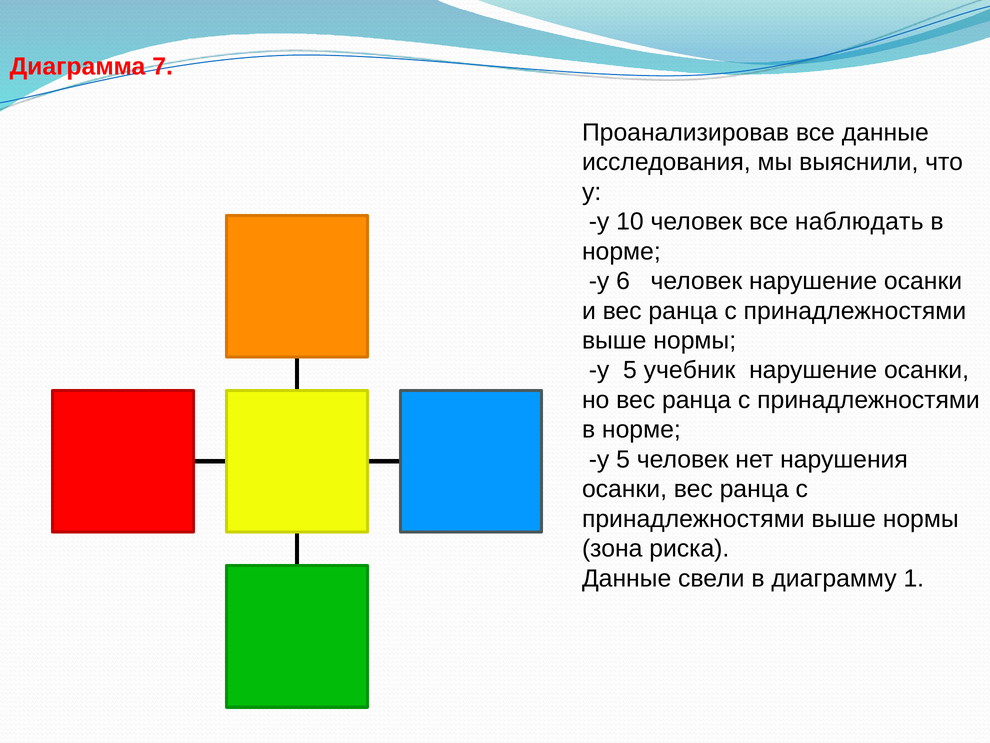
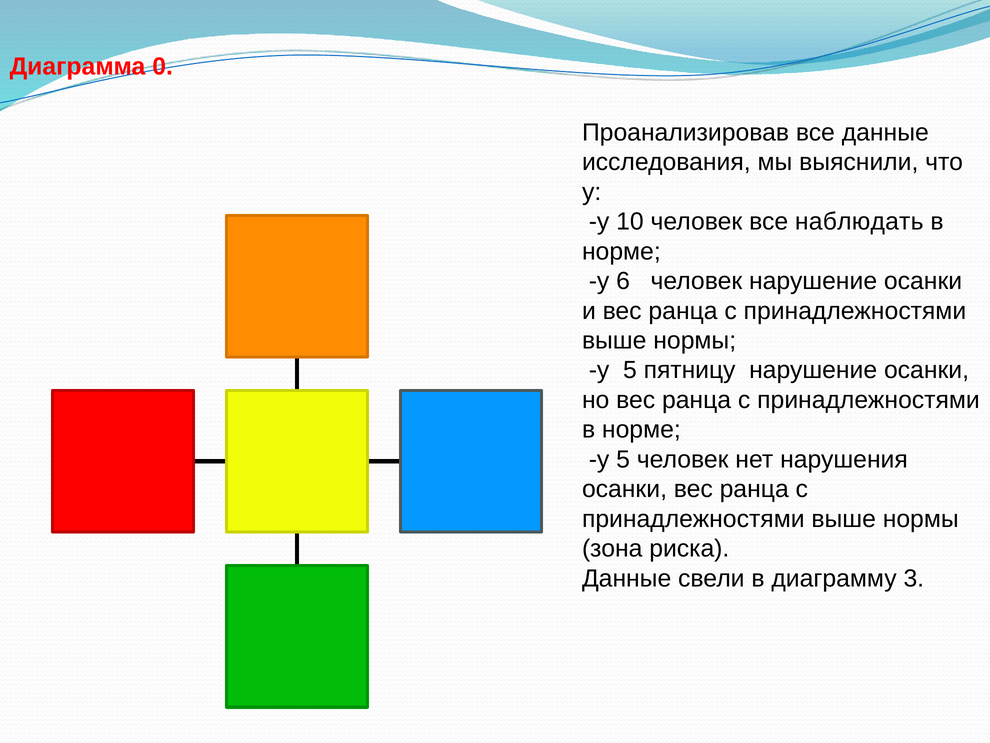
7: 7 -> 0
учебник: учебник -> пятницу
1: 1 -> 3
